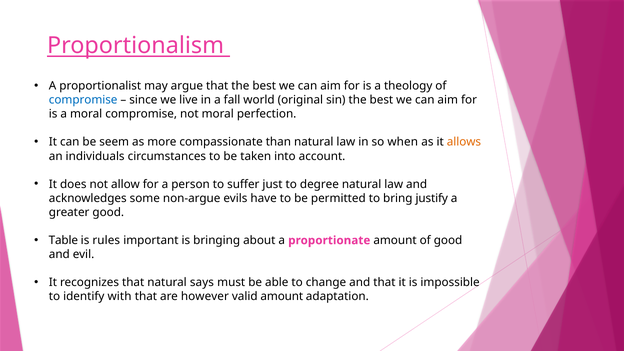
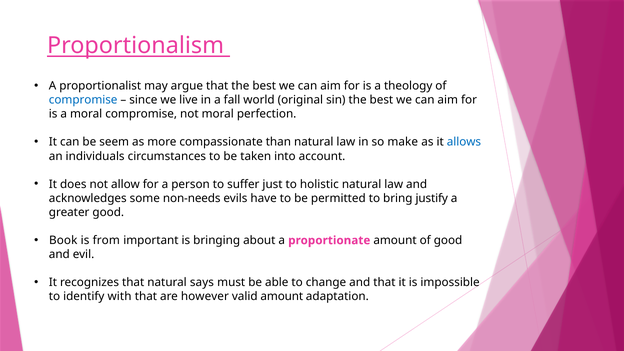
when: when -> make
allows colour: orange -> blue
degree: degree -> holistic
non-argue: non-argue -> non-needs
Table: Table -> Book
rules: rules -> from
